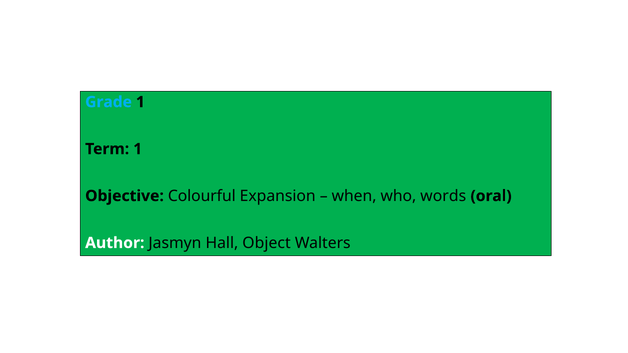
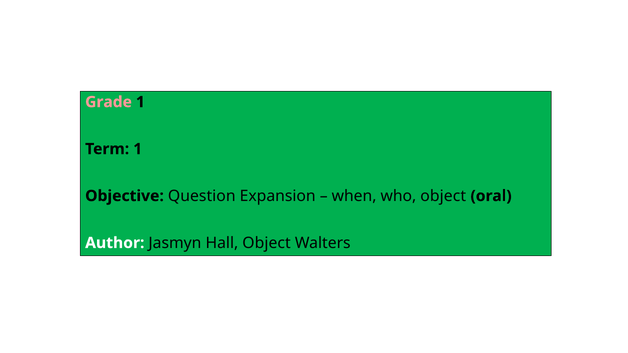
Grade colour: light blue -> pink
Colourful: Colourful -> Question
who words: words -> object
